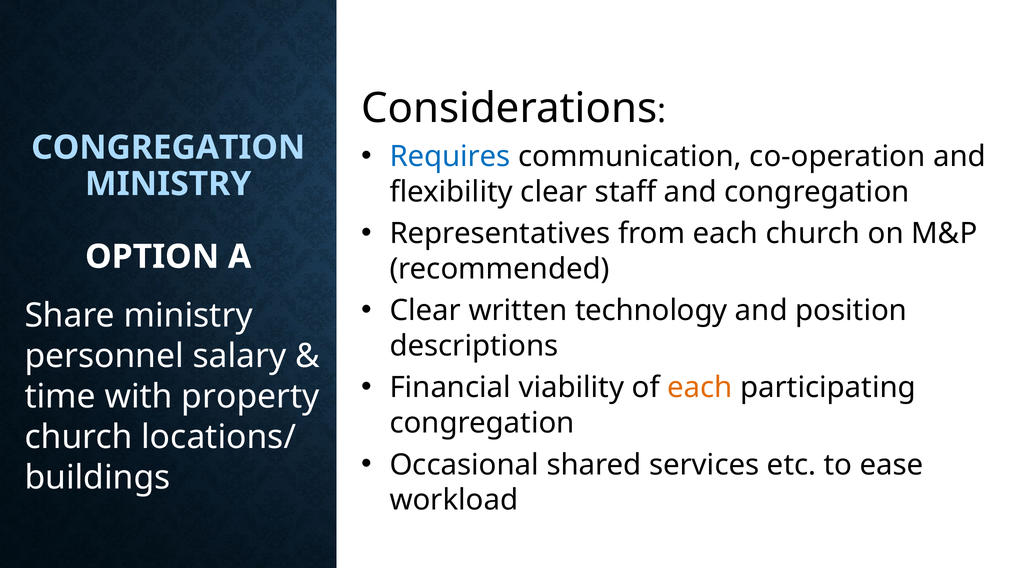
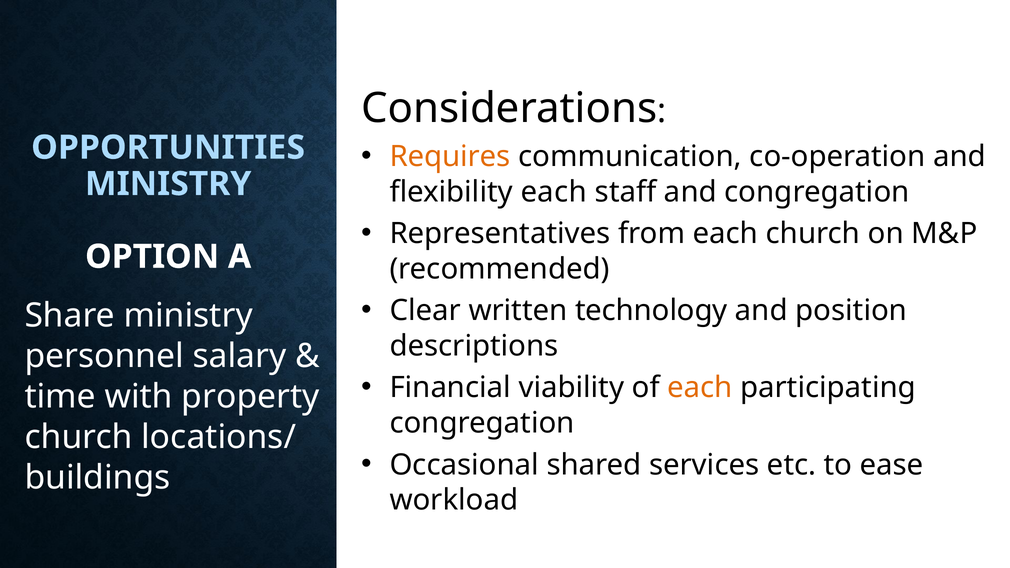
Requires colour: blue -> orange
CONGREGATION at (168, 148): CONGREGATION -> OPPORTUNITIES
flexibility clear: clear -> each
